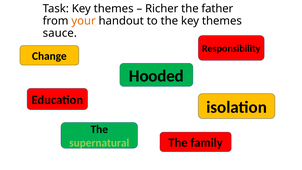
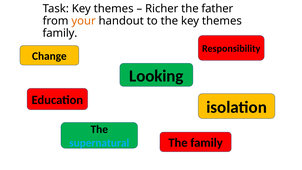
sauce at (60, 33): sauce -> family
Hooded: Hooded -> Looking
supernatural colour: light green -> light blue
